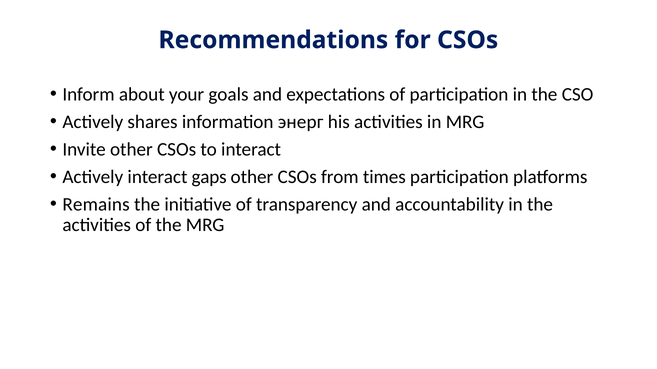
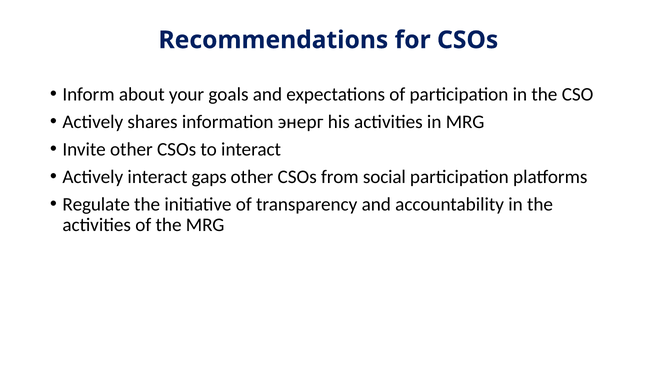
times: times -> social
Remains: Remains -> Regulate
